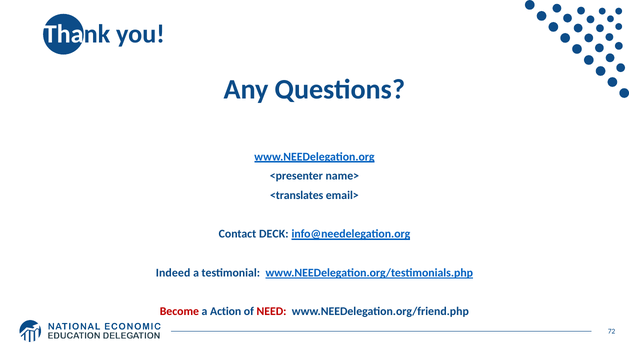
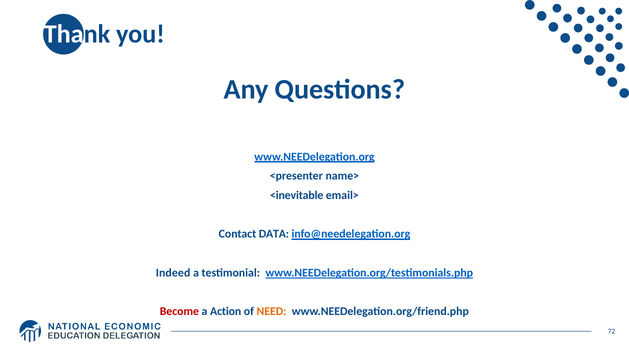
<translates: <translates -> <inevitable
DECK: DECK -> DATA
NEED colour: red -> orange
